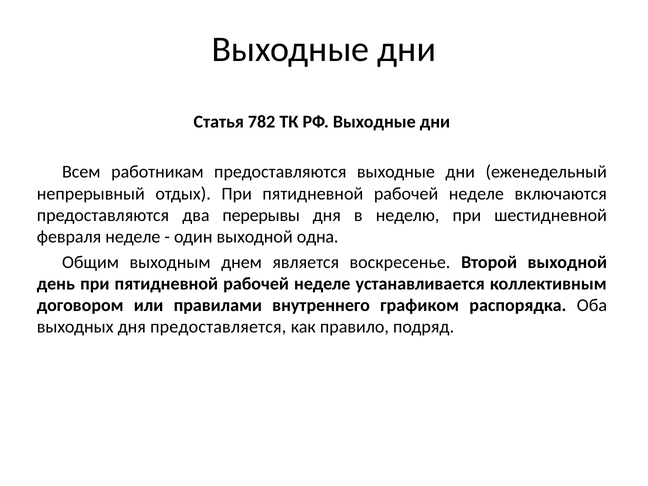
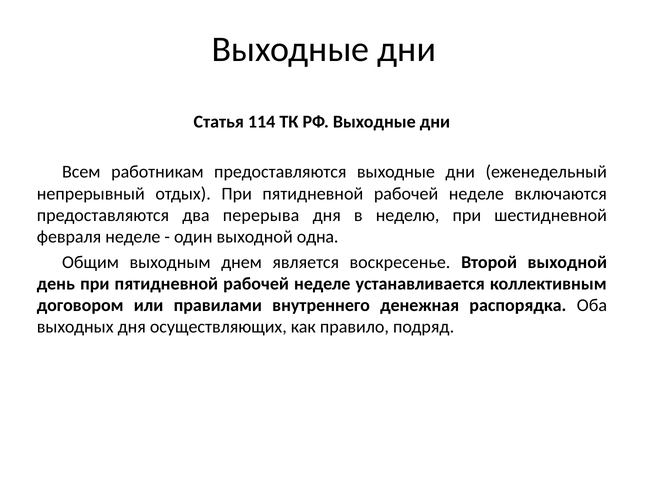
782: 782 -> 114
перерывы: перерывы -> перерыва
графиком: графиком -> денежная
предоставляется: предоставляется -> осуществляющих
